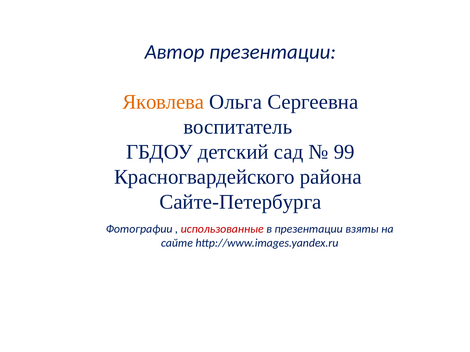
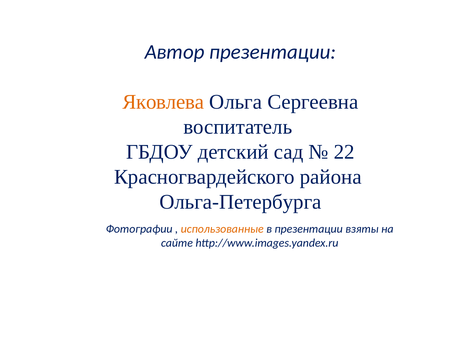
99: 99 -> 22
Сайте-Петербурга: Сайте-Петербурга -> Ольга-Петербурга
использованные colour: red -> orange
